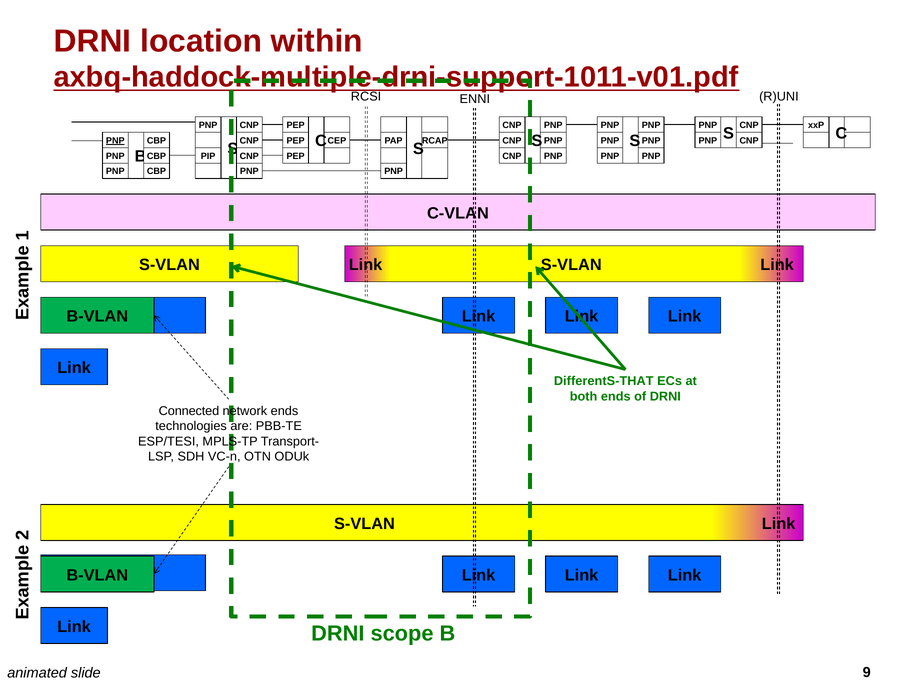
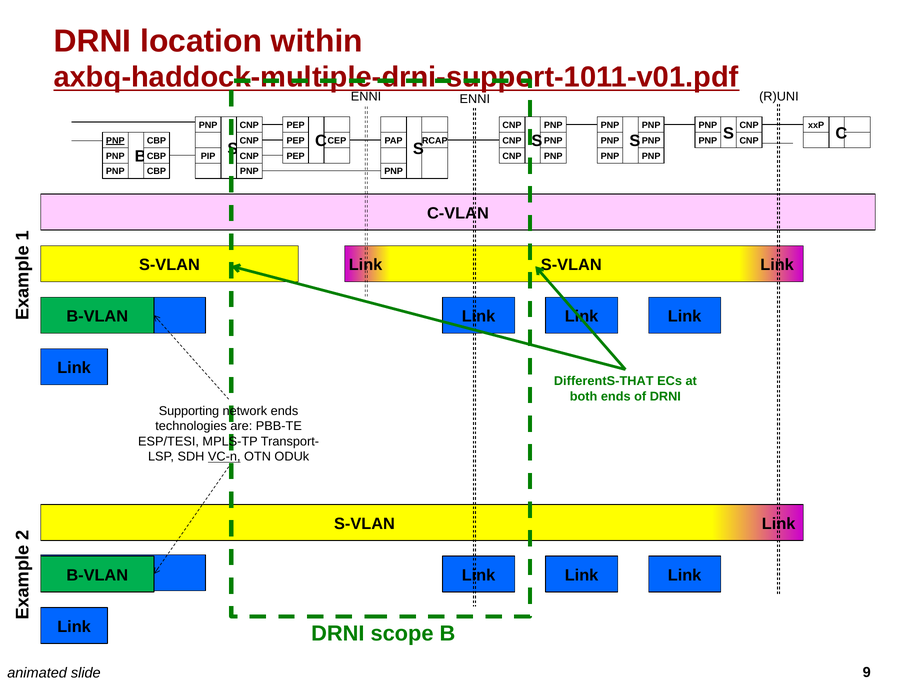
RCSI at (366, 96): RCSI -> ENNI
Connected: Connected -> Supporting
VC-n underline: none -> present
